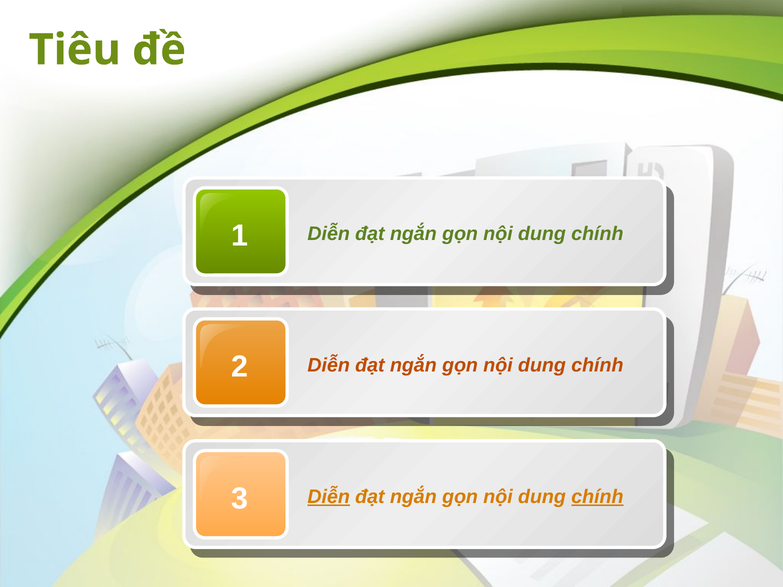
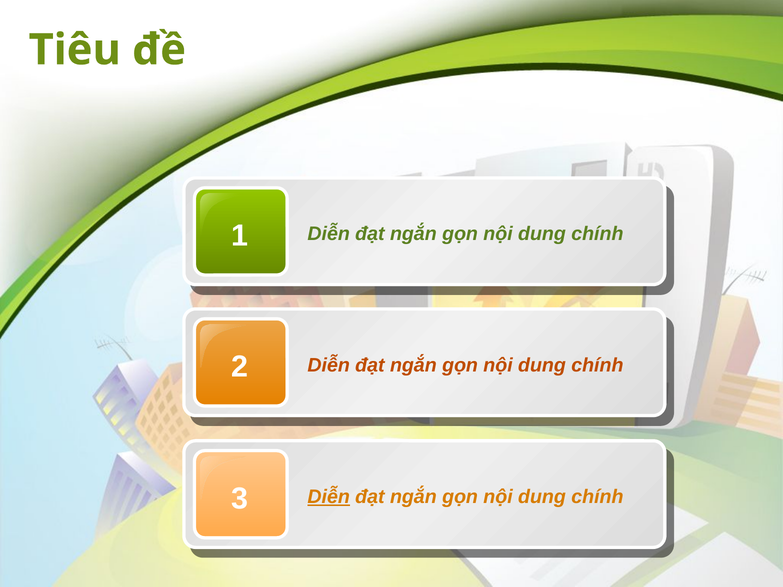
chính at (597, 497) underline: present -> none
